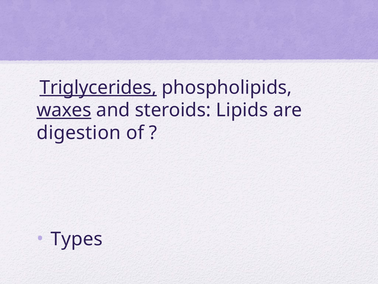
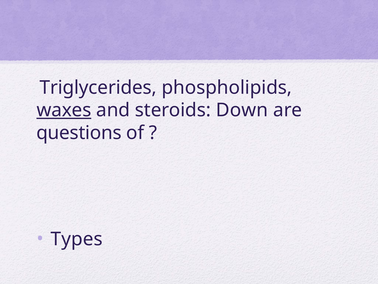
Triglycerides underline: present -> none
Lipids: Lipids -> Down
digestion: digestion -> questions
